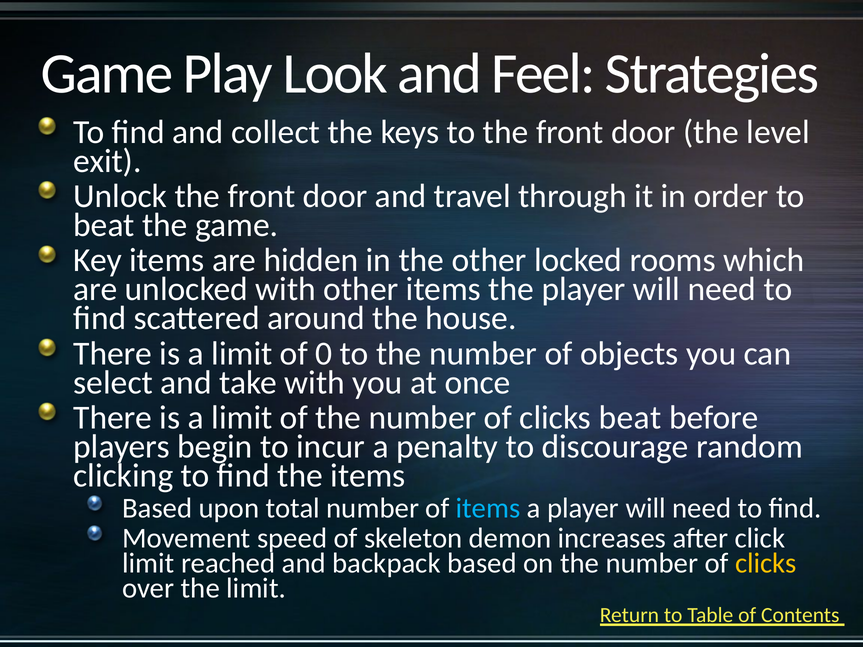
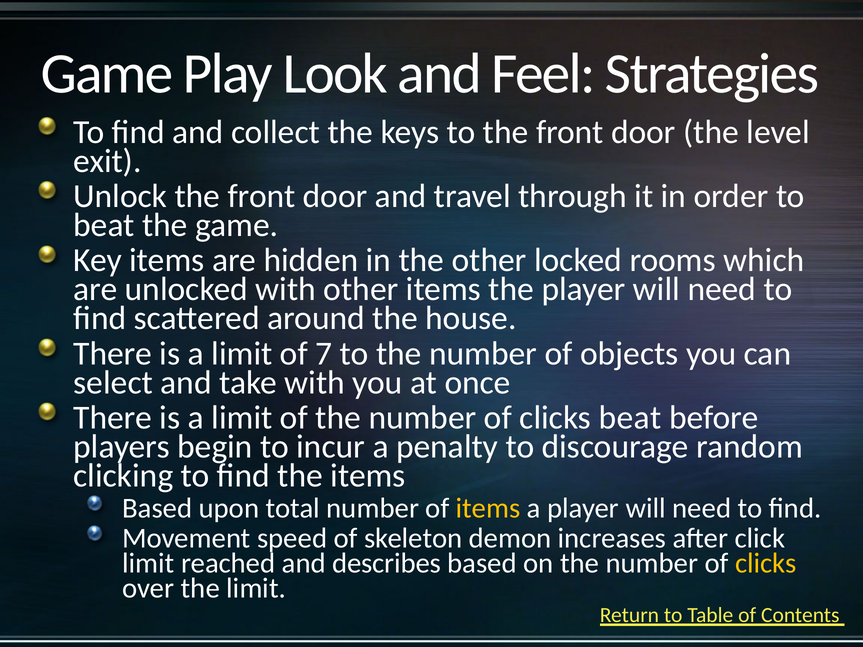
0: 0 -> 7
items at (488, 508) colour: light blue -> yellow
backpack: backpack -> describes
